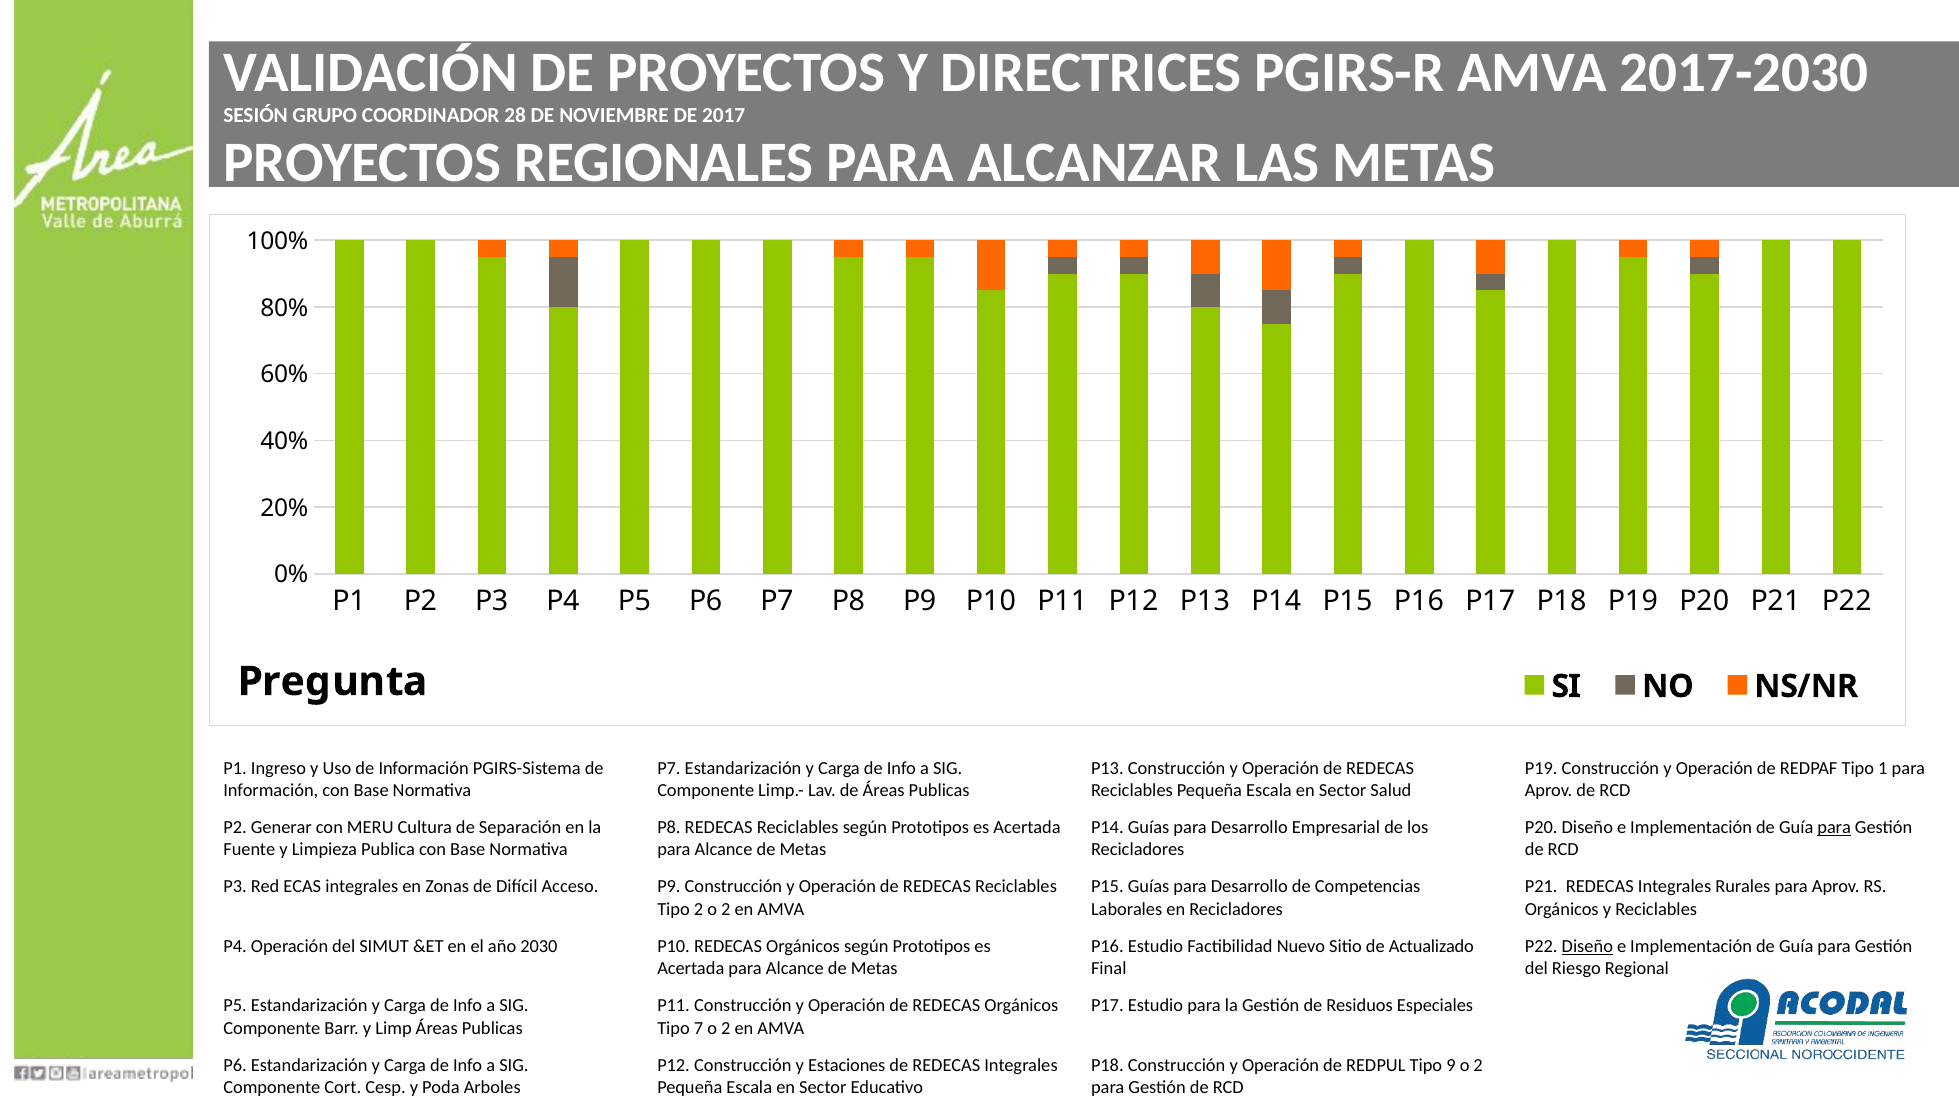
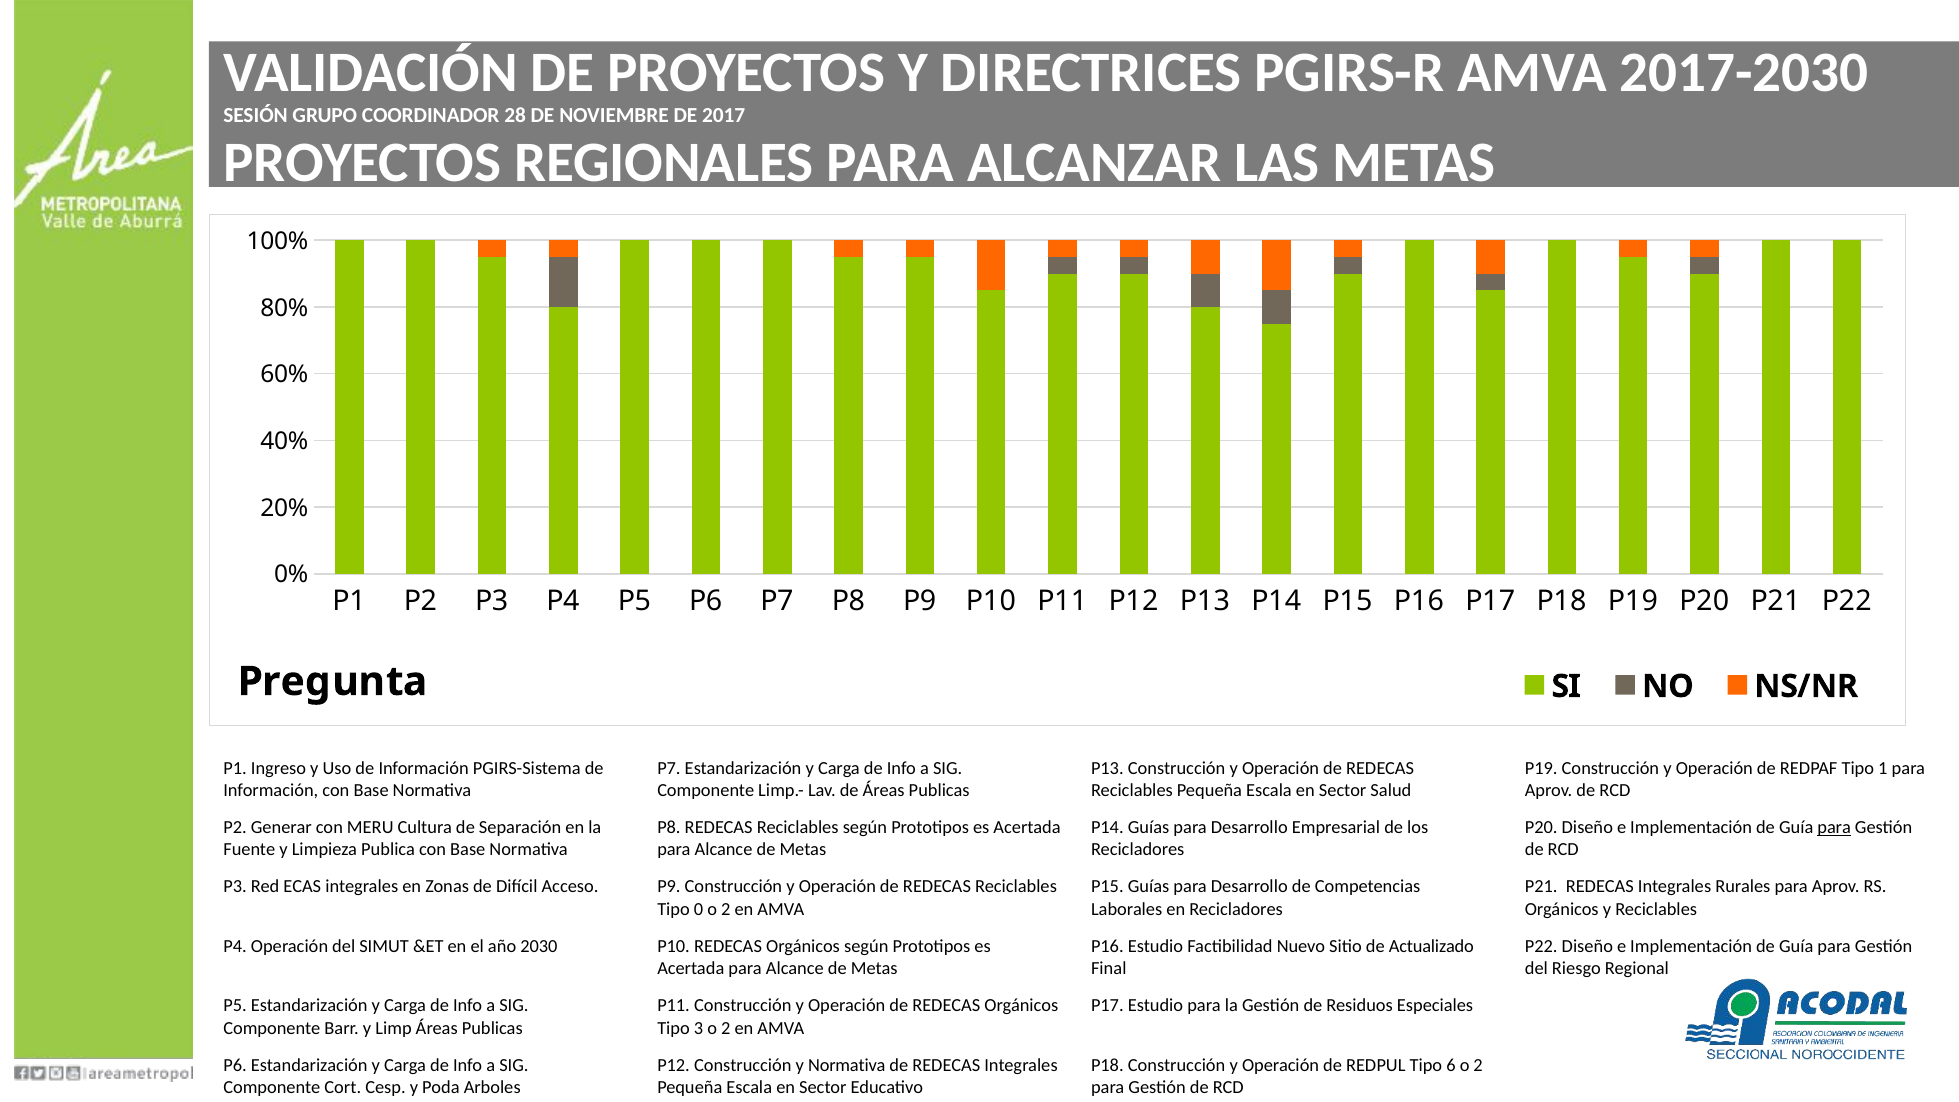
Tipo 2: 2 -> 0
Diseño at (1587, 946) underline: present -> none
7: 7 -> 3
y Estaciones: Estaciones -> Normativa
9: 9 -> 6
